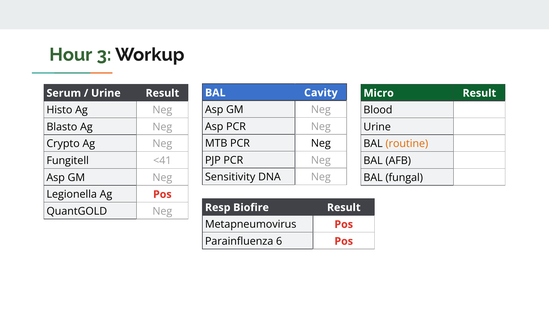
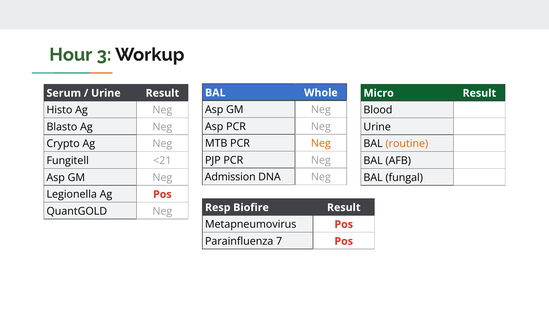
Cavity: Cavity -> Whole
Neg at (321, 143) colour: black -> orange
<41: <41 -> <21
Sensitivity: Sensitivity -> Admission
6: 6 -> 7
